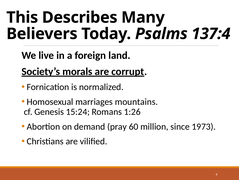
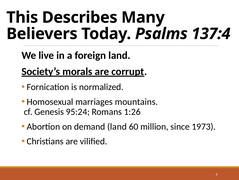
15:24: 15:24 -> 95:24
demand pray: pray -> land
